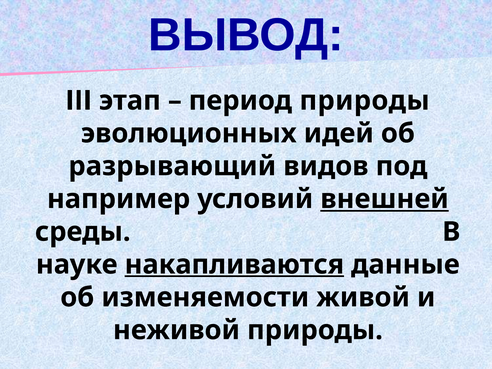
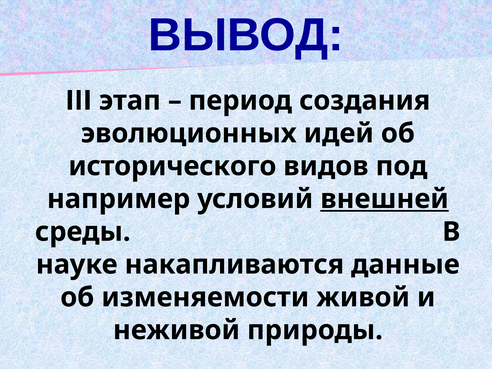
период природы: природы -> создания
разрывающий: разрывающий -> исторического
накапливаются underline: present -> none
